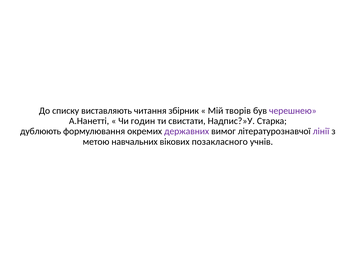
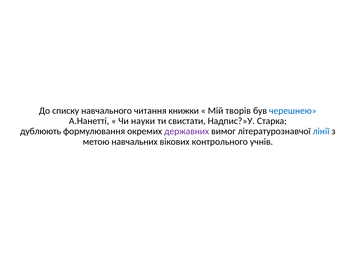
виставляють: виставляють -> навчального
збірник: збірник -> книжки
черешнею colour: purple -> blue
годин: годин -> науки
лінії colour: purple -> blue
позакласного: позакласного -> контрольного
